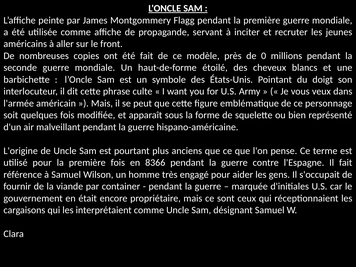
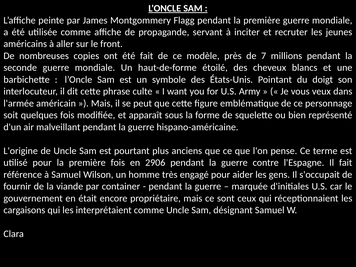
0: 0 -> 7
8366: 8366 -> 2906
